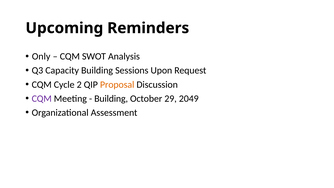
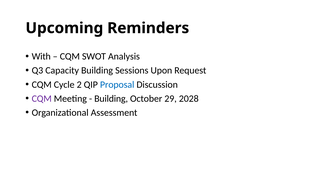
Only: Only -> With
Proposal colour: orange -> blue
2049: 2049 -> 2028
